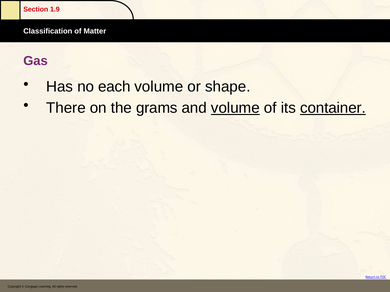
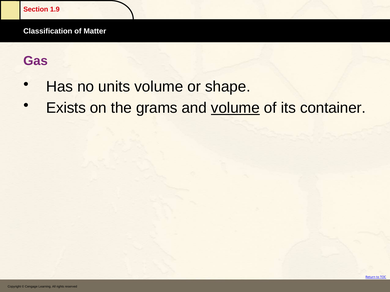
each: each -> units
There: There -> Exists
container underline: present -> none
